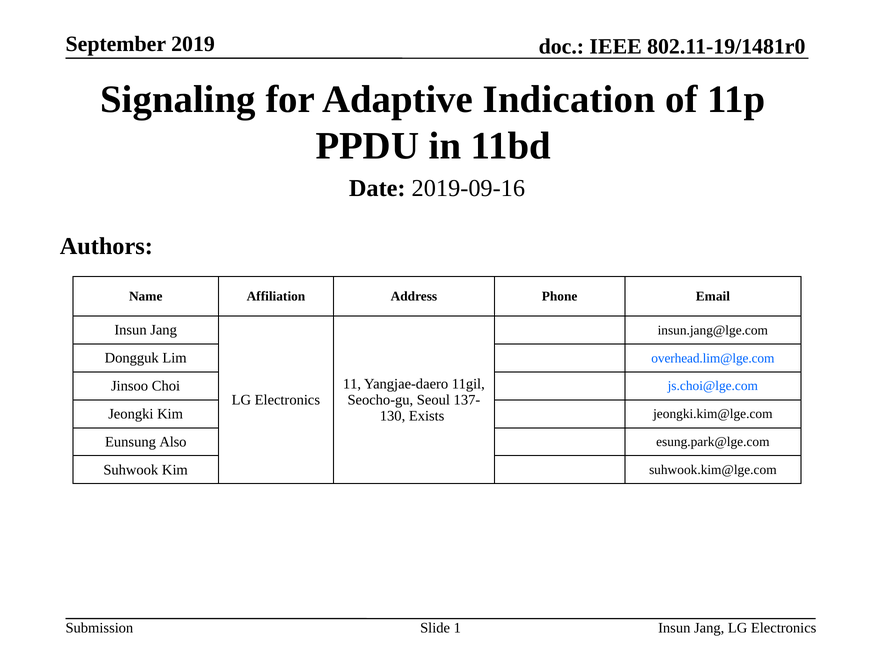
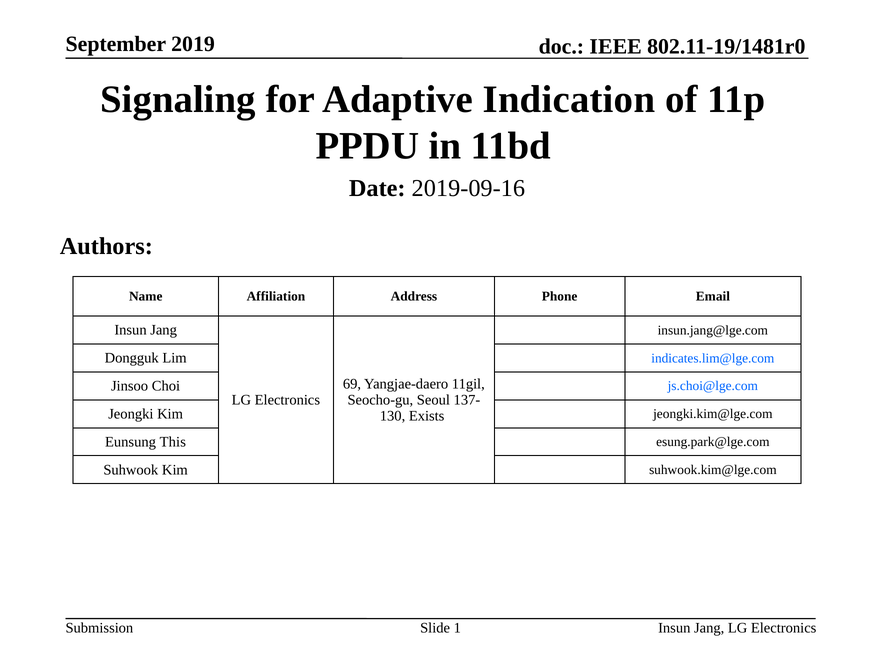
overhead.lim@lge.com: overhead.lim@lge.com -> indicates.lim@lge.com
11: 11 -> 69
Also: Also -> This
